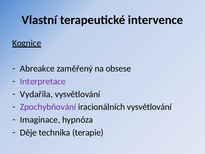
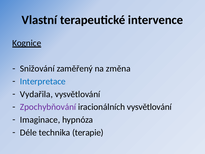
Abreakce: Abreakce -> Snižování
obsese: obsese -> změna
Interpretace colour: purple -> blue
Děje: Děje -> Déle
